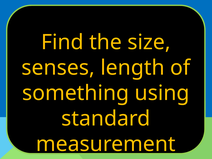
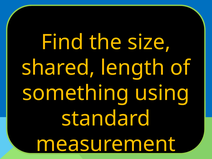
senses: senses -> shared
